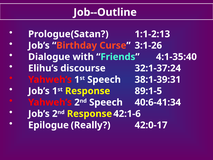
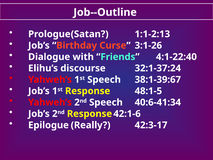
4:1-35:40: 4:1-35:40 -> 4:1-22:40
38:1-39:31: 38:1-39:31 -> 38:1-39:67
89:1-5: 89:1-5 -> 48:1-5
42:0-17: 42:0-17 -> 42:3-17
